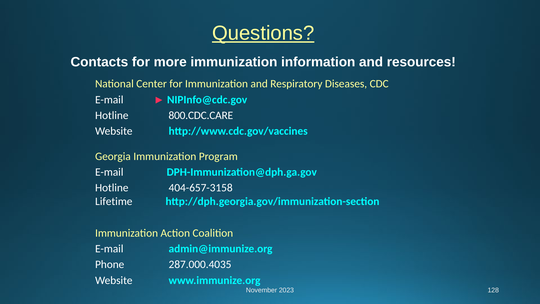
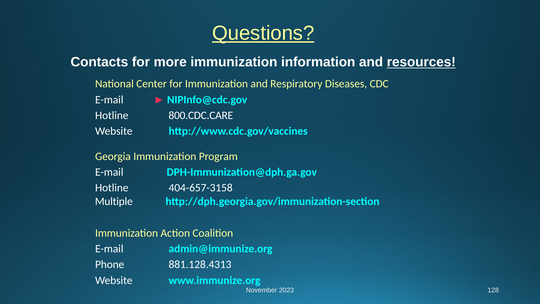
resources underline: none -> present
Lifetime: Lifetime -> Multiple
287.000.4035: 287.000.4035 -> 881.128.4313
